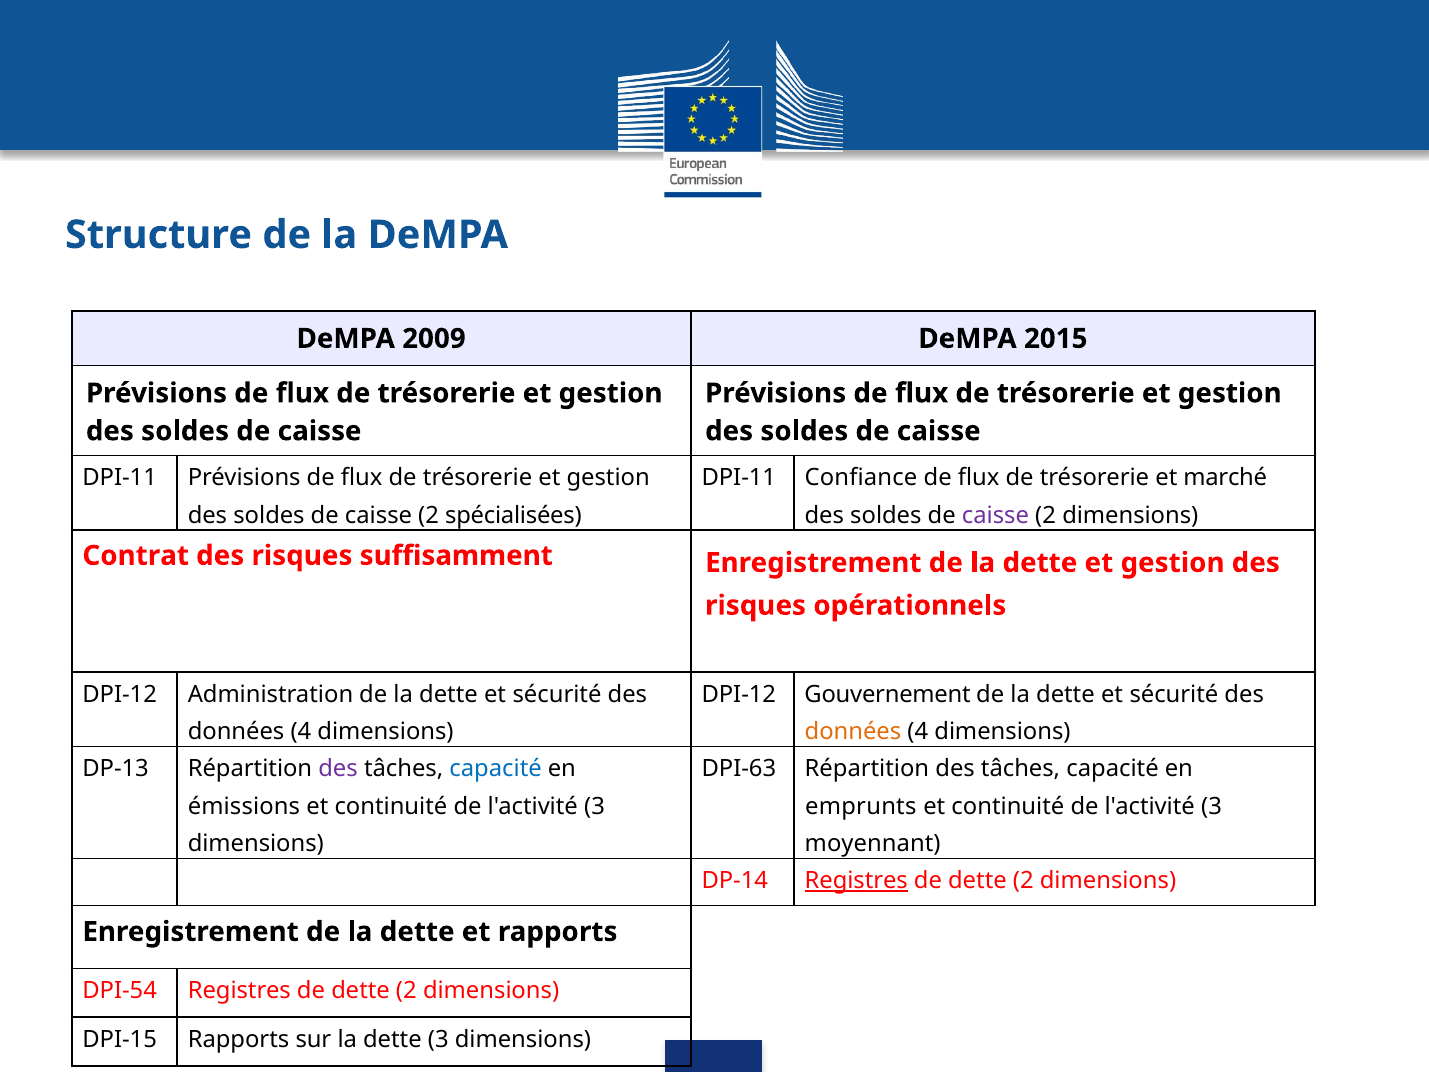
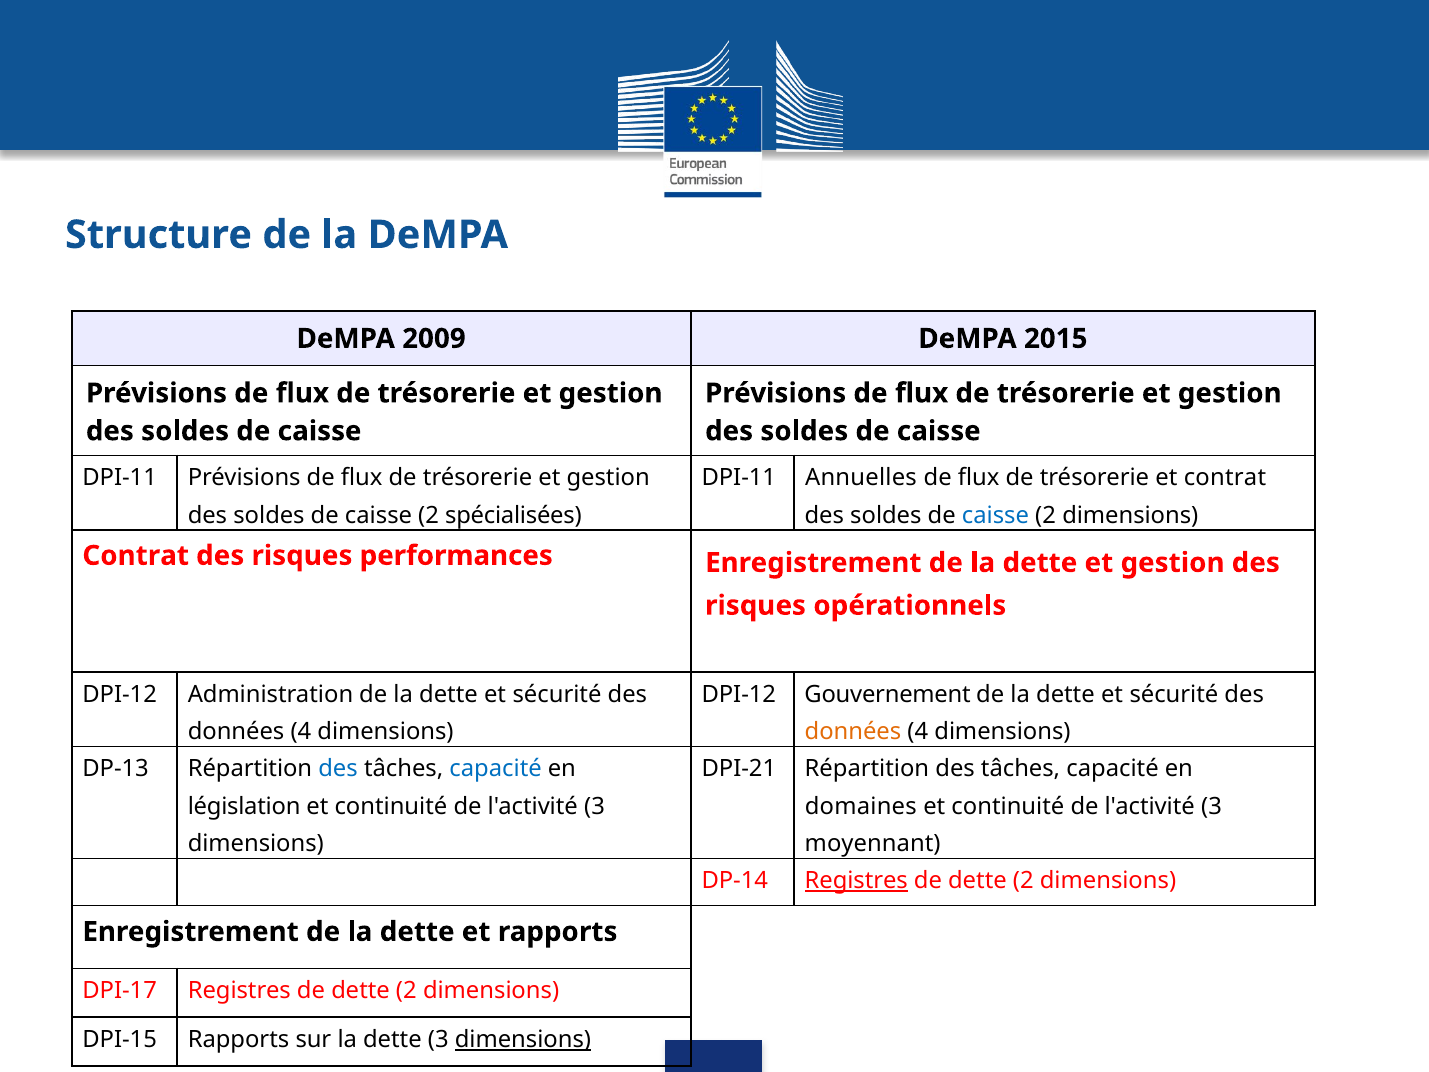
Confiance: Confiance -> Annuelles
et marché: marché -> contrat
caisse at (995, 515) colour: purple -> blue
suffisamment: suffisamment -> performances
des at (338, 769) colour: purple -> blue
DPI-63: DPI-63 -> DPI-21
émissions: émissions -> législation
emprunts: emprunts -> domaines
DPI-54: DPI-54 -> DPI-17
dimensions at (523, 1039) underline: none -> present
